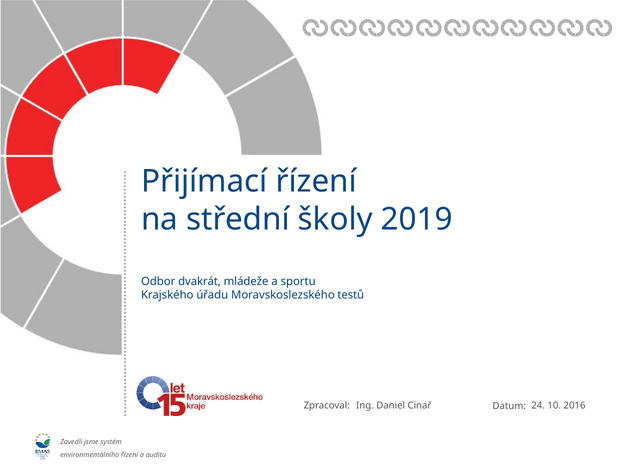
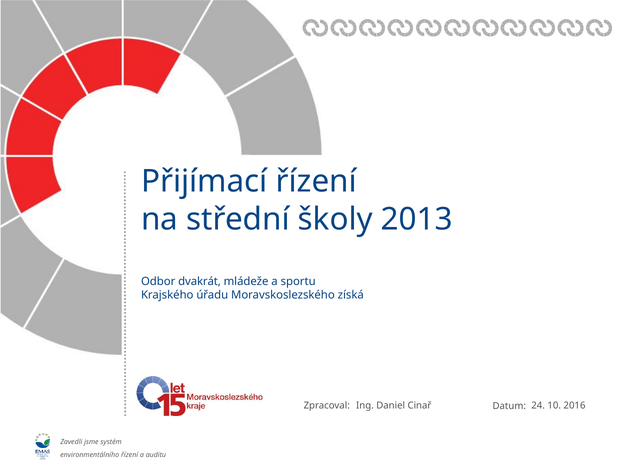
2019: 2019 -> 2013
testů: testů -> získá
